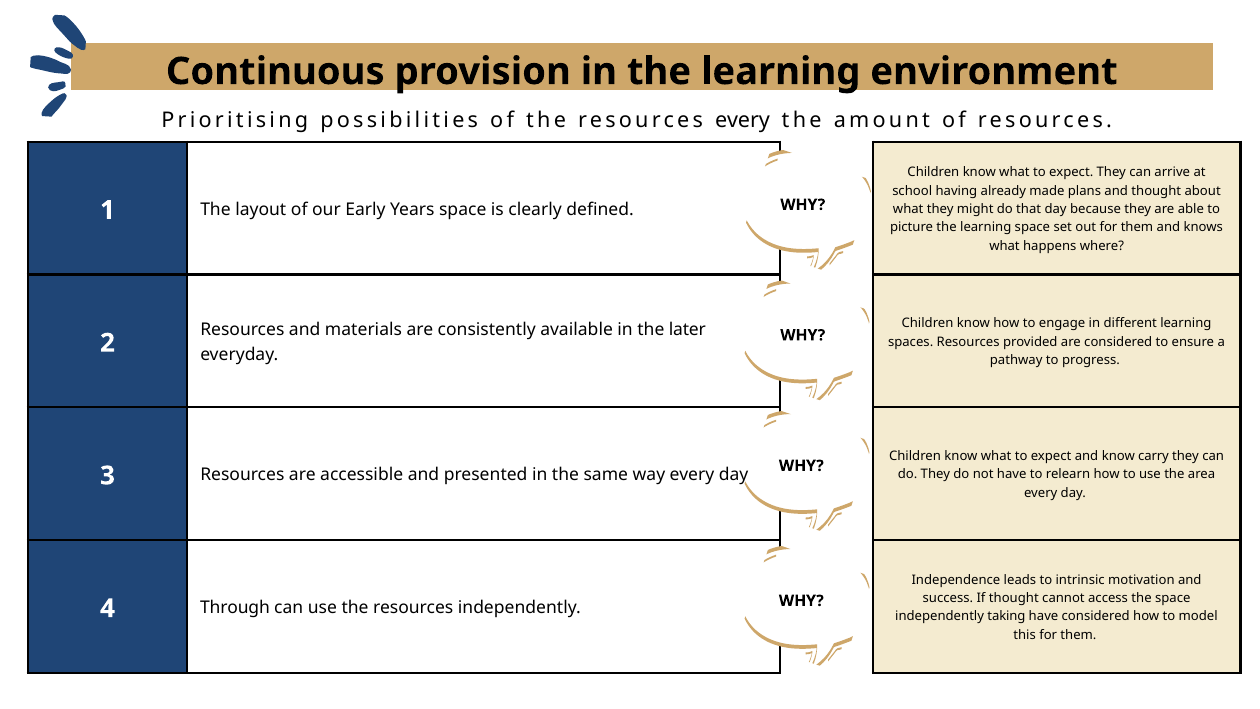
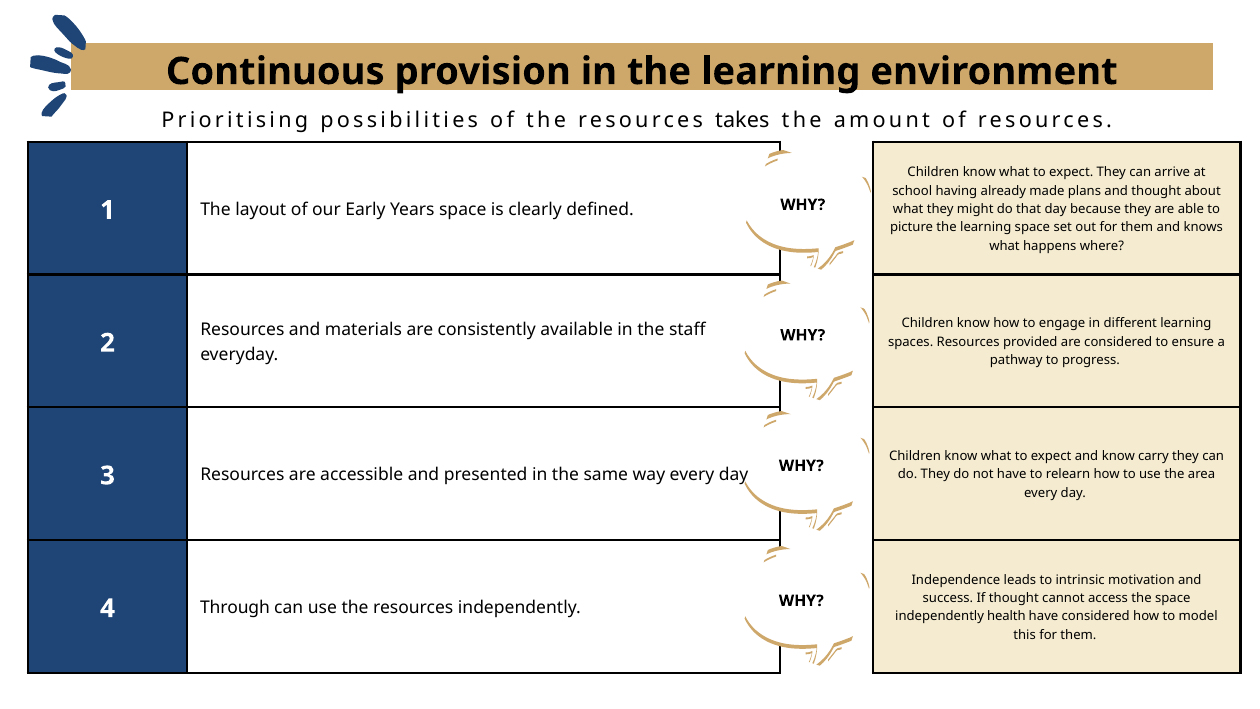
resources every: every -> takes
later: later -> staff
taking: taking -> health
